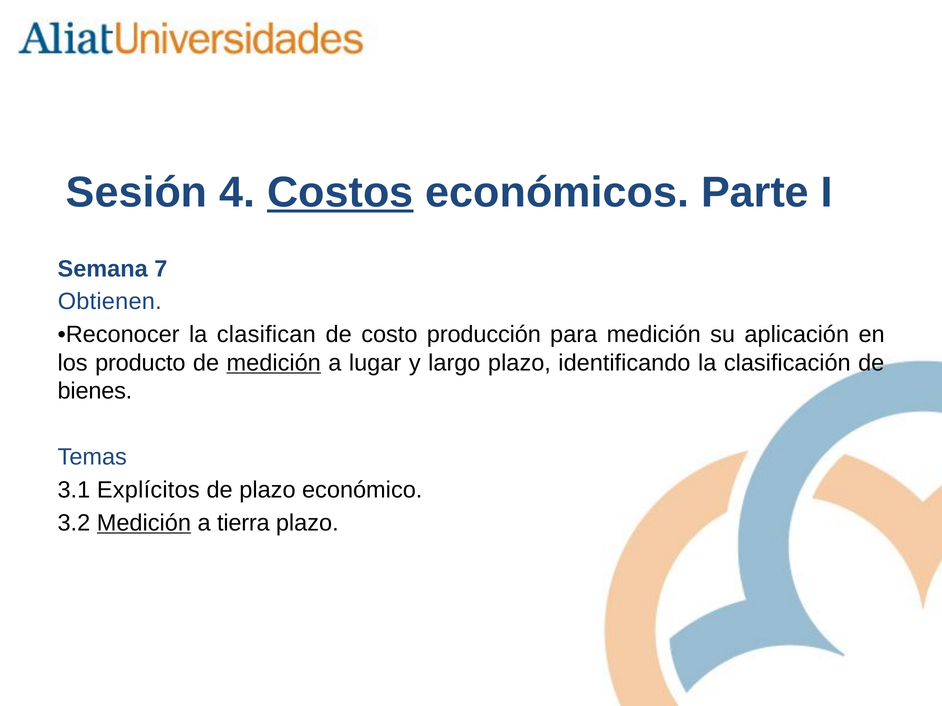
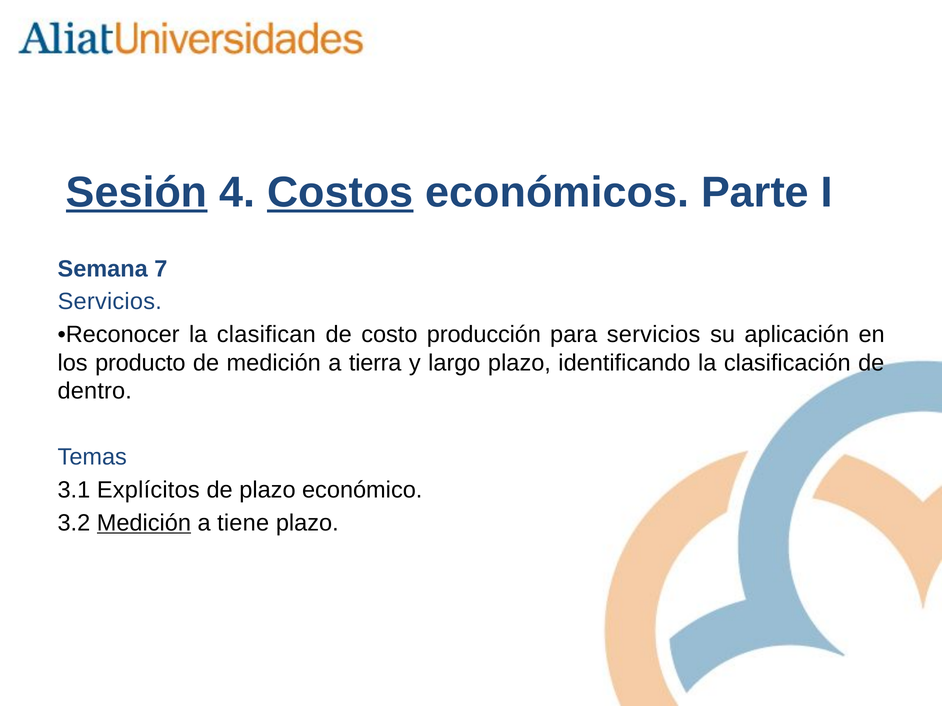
Sesión underline: none -> present
Obtienen at (110, 302): Obtienen -> Servicios
para medición: medición -> servicios
medición at (274, 363) underline: present -> none
lugar: lugar -> tierra
bienes: bienes -> dentro
tierra: tierra -> tiene
